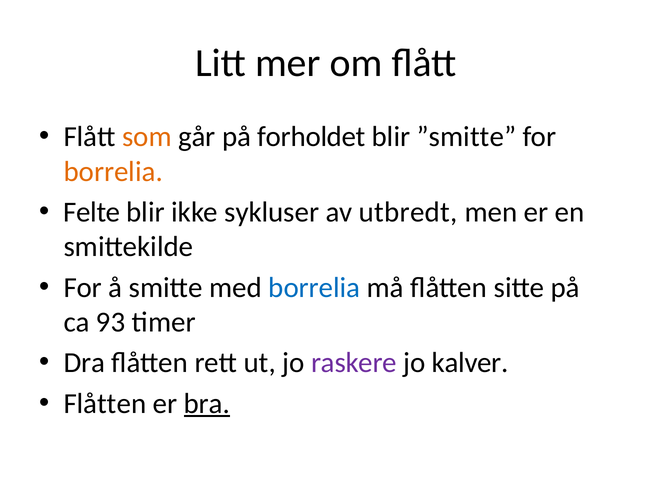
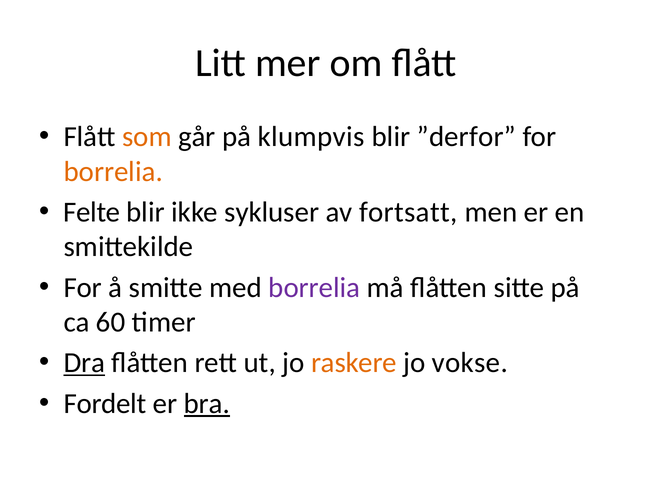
forholdet: forholdet -> klumpvis
”smitte: ”smitte -> ”derfor
utbredt: utbredt -> fortsatt
borrelia at (314, 288) colour: blue -> purple
93: 93 -> 60
Dra underline: none -> present
raskere colour: purple -> orange
kalver: kalver -> vokse
Flåtten at (105, 403): Flåtten -> Fordelt
